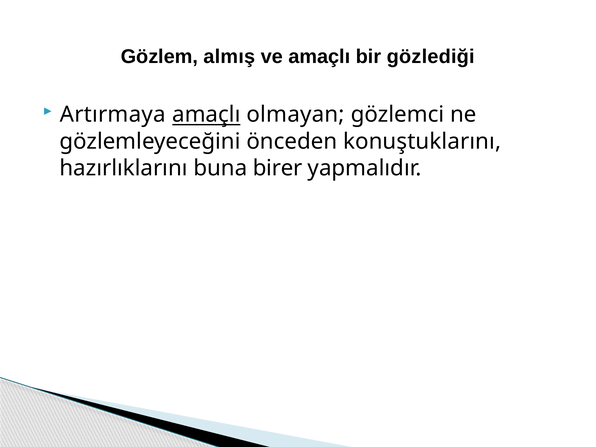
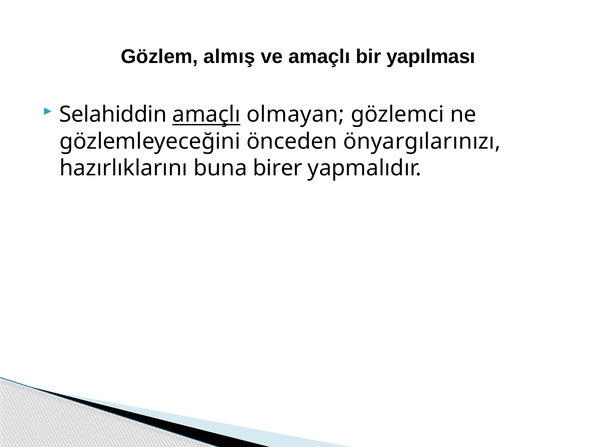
gözlediği: gözlediği -> yapılması
Artırmaya: Artırmaya -> Selahiddin
konuştuklarını: konuştuklarını -> önyargılarınızı
